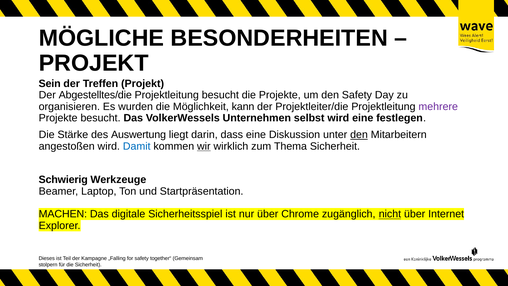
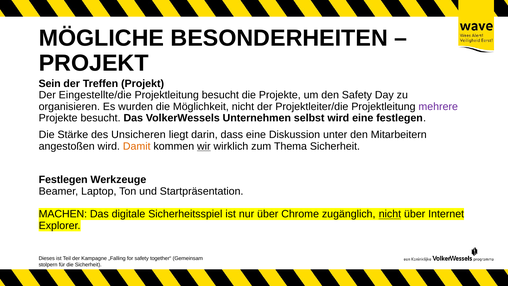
Abgestelltes/die: Abgestelltes/die -> Eingestellte/die
Möglichkeit kann: kann -> nicht
Auswertung: Auswertung -> Unsicheren
den at (359, 135) underline: present -> none
Damit colour: blue -> orange
Schwierig at (63, 180): Schwierig -> Festlegen
